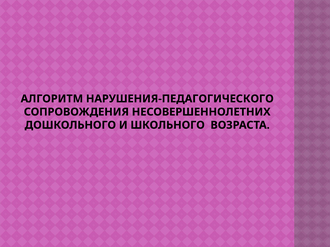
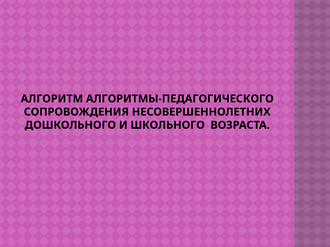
НАРУШЕНИЯ-ПЕДАГОГИЧЕСКОГО: НАРУШЕНИЯ-ПЕДАГОГИЧЕСКОГО -> АЛГОРИТМЫ-ПЕДАГОГИЧЕСКОГО
